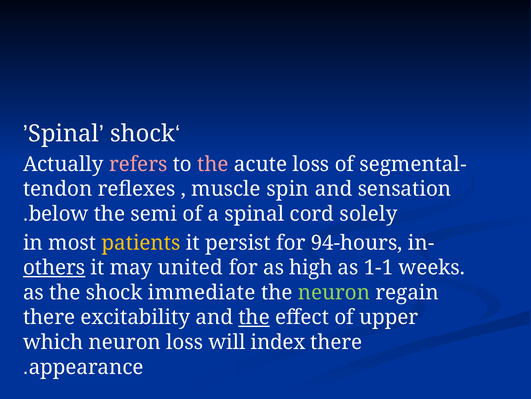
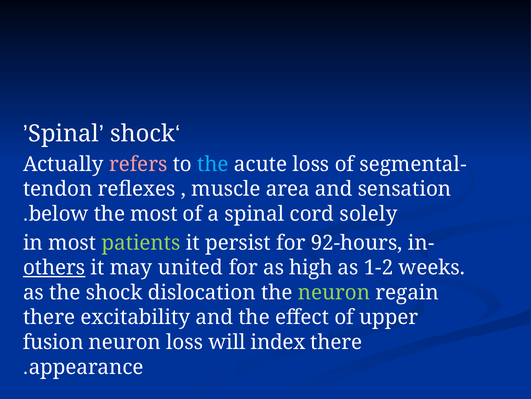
the at (213, 164) colour: pink -> light blue
spin: spin -> area
the semi: semi -> most
patients colour: yellow -> light green
94-hours: 94-hours -> 92-hours
1-1: 1-1 -> 1-2
immediate: immediate -> dislocation
the at (254, 317) underline: present -> none
which: which -> fusion
